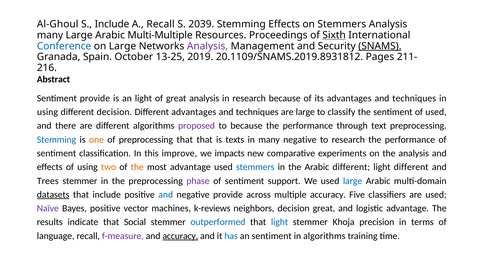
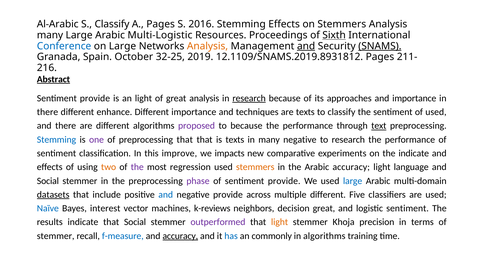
Al-Ghoul: Al-Ghoul -> Al-Arabic
S Include: Include -> Classify
A Recall: Recall -> Pages
2039: 2039 -> 2016
Multi-Multiple: Multi-Multiple -> Multi-Logistic
Analysis at (208, 46) colour: purple -> orange
and at (306, 46) underline: none -> present
13-25: 13-25 -> 32-25
20.1109/SNAMS.2019.8931812: 20.1109/SNAMS.2019.8931812 -> 12.1109/SNAMS.2019.8931812
Abstract underline: none -> present
research at (249, 98) underline: none -> present
its advantages: advantages -> approaches
techniques at (414, 98): techniques -> importance
using at (48, 112): using -> there
different decision: decision -> enhance
Different advantages: advantages -> importance
are large: large -> texts
text underline: none -> present
one colour: orange -> purple
the analysis: analysis -> indicate
the at (137, 167) colour: orange -> purple
most advantage: advantage -> regression
stemmers at (255, 167) colour: blue -> orange
Arabic different: different -> accuracy
light different: different -> language
Trees at (48, 181): Trees -> Social
of sentiment support: support -> provide
multiple accuracy: accuracy -> different
Naïve colour: purple -> blue
Bayes positive: positive -> interest
logistic advantage: advantage -> sentiment
outperformed colour: blue -> purple
light at (280, 222) colour: blue -> orange
language at (56, 236): language -> stemmer
f-measure colour: purple -> blue
an sentiment: sentiment -> commonly
